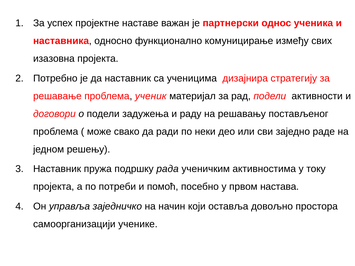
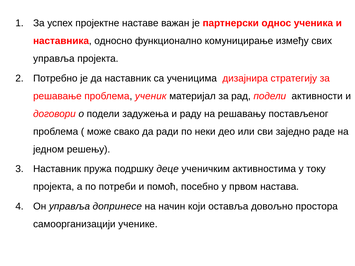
изазовна at (54, 59): изазовна -> управља
рада: рада -> деце
заједничко: заједничко -> допринесе
